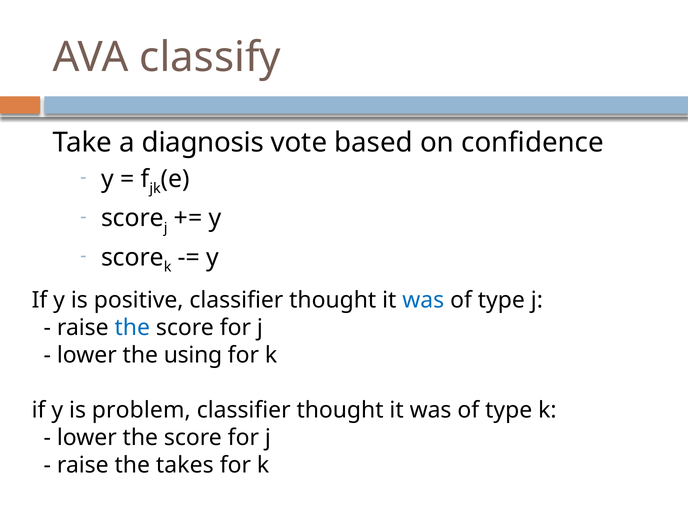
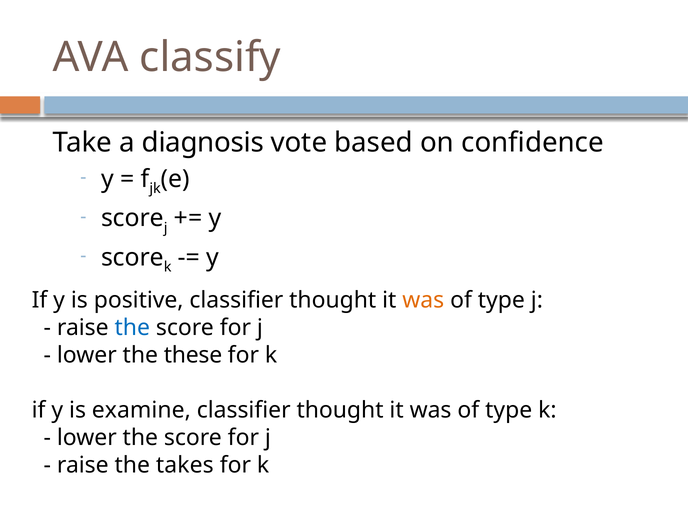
was at (423, 300) colour: blue -> orange
using: using -> these
problem: problem -> examine
